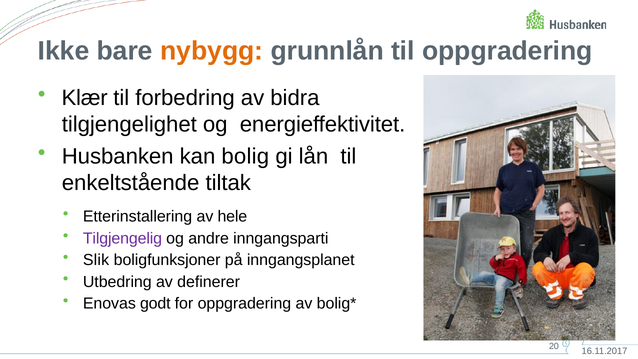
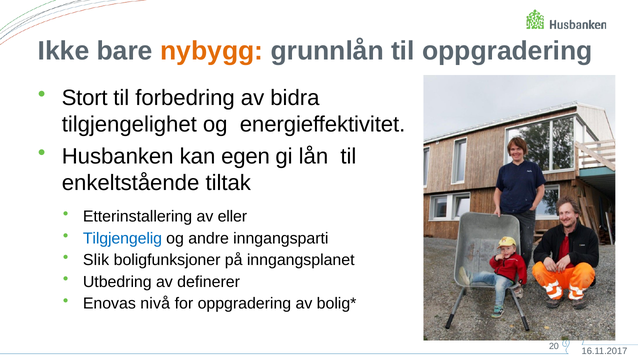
Klær: Klær -> Stort
bolig: bolig -> egen
hele: hele -> eller
Tilgjengelig colour: purple -> blue
godt: godt -> nivå
